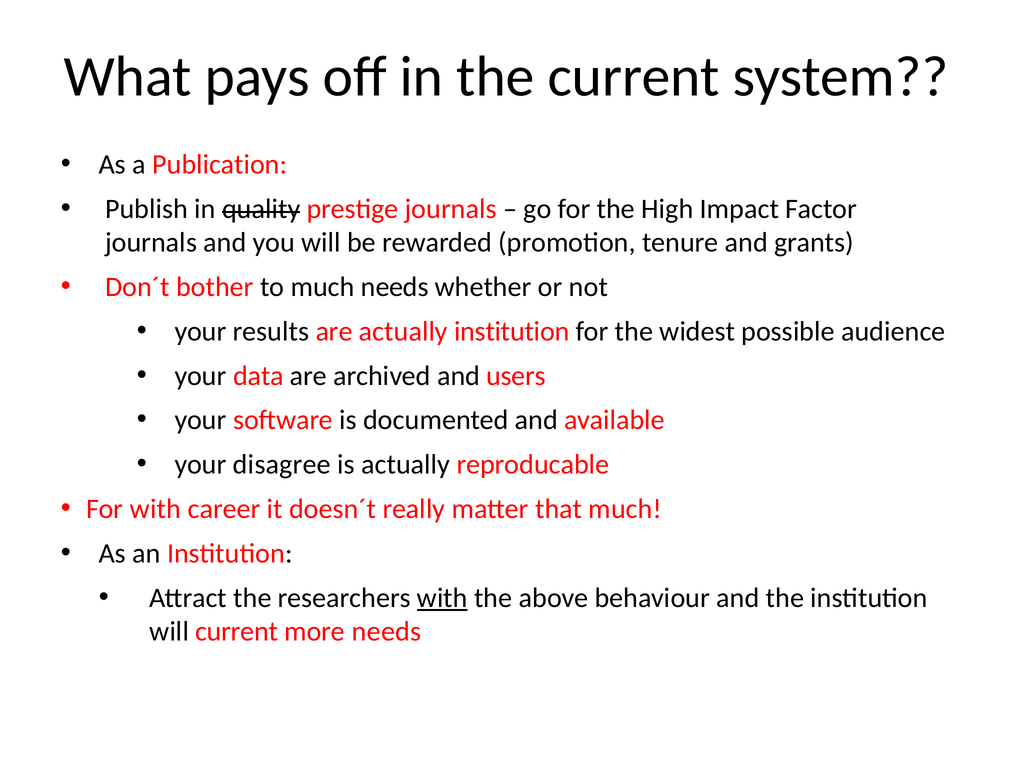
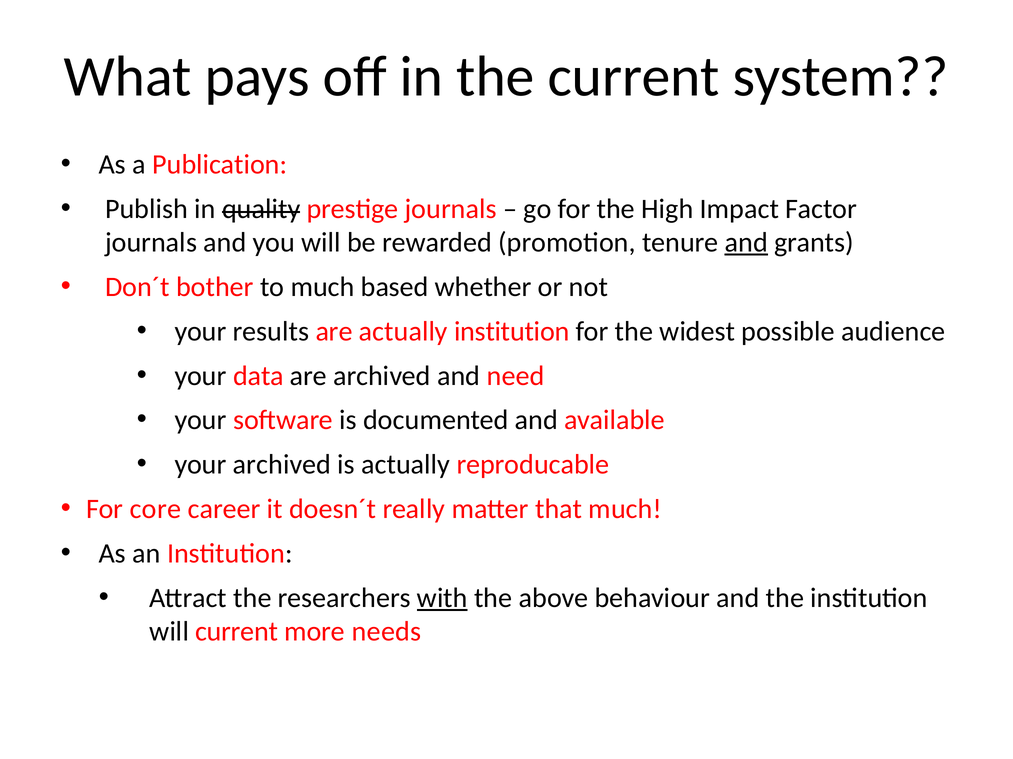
and at (746, 243) underline: none -> present
much needs: needs -> based
users: users -> need
your disagree: disagree -> archived
For with: with -> core
